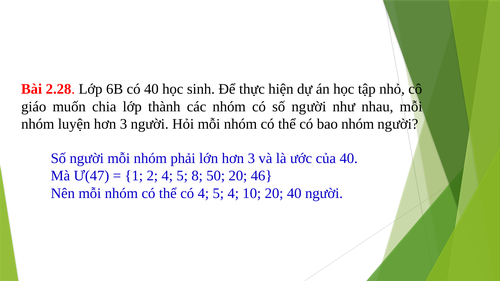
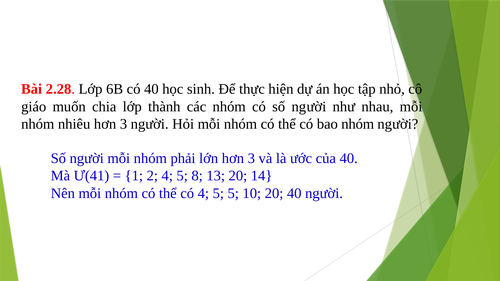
luyện: luyện -> nhiêu
Ư(47: Ư(47 -> Ư(41
50: 50 -> 13
46: 46 -> 14
5 4: 4 -> 5
